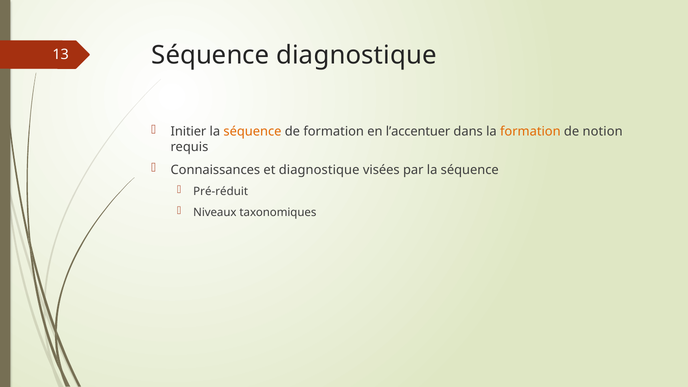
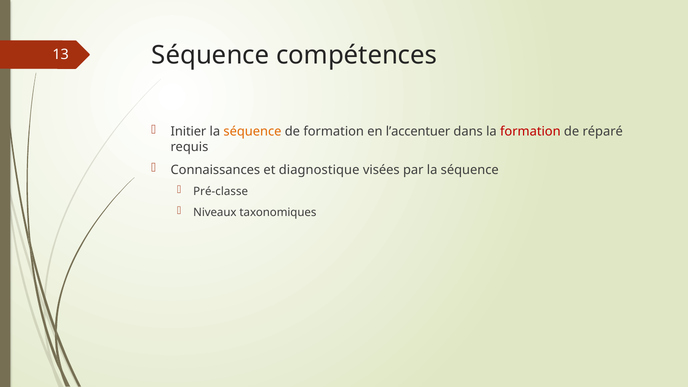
Séquence diagnostique: diagnostique -> compétences
formation at (530, 132) colour: orange -> red
notion: notion -> réparé
Pré-réduit: Pré-réduit -> Pré-classe
